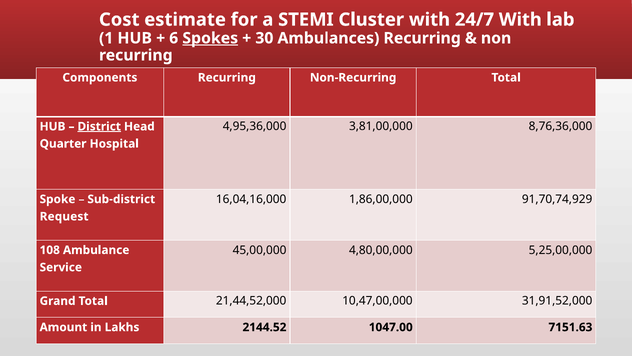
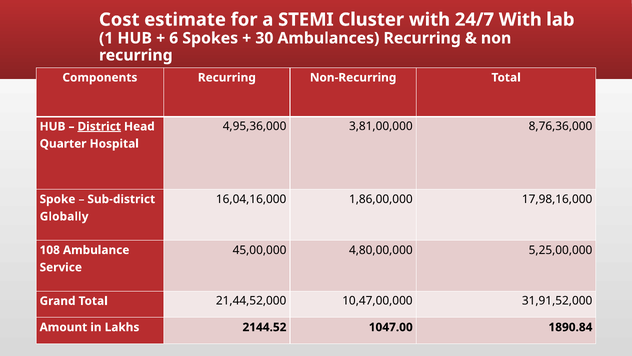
Spokes underline: present -> none
91,70,74,929: 91,70,74,929 -> 17,98,16,000
Request: Request -> Globally
7151.63: 7151.63 -> 1890.84
